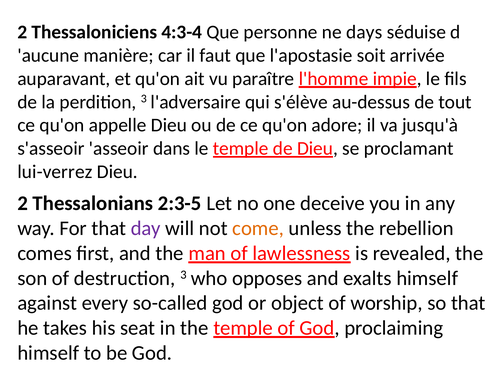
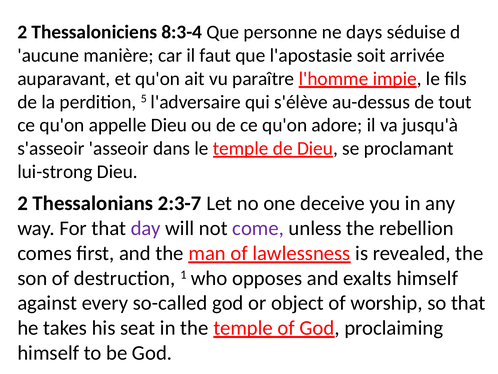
4:3-4: 4:3-4 -> 8:3-4
perdition 3: 3 -> 5
lui-verrez: lui-verrez -> lui-strong
2:3-5: 2:3-5 -> 2:3-7
come colour: orange -> purple
destruction 3: 3 -> 1
